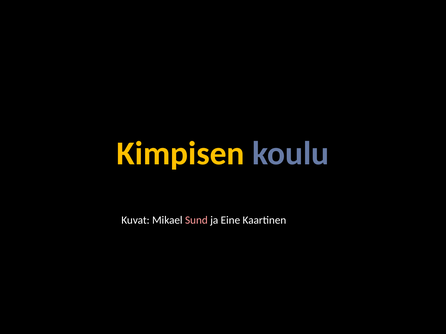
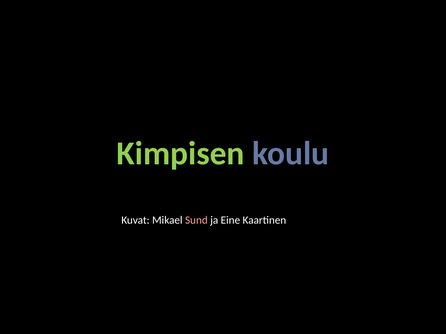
Kimpisen colour: yellow -> light green
